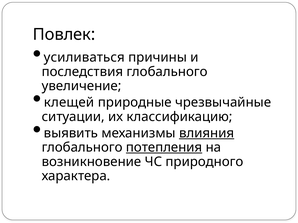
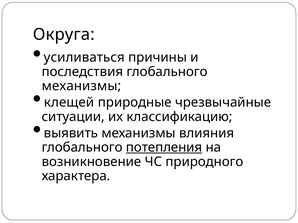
Повлек: Повлек -> Округа
увеличение at (82, 86): увеличение -> механизмы
влияния underline: present -> none
